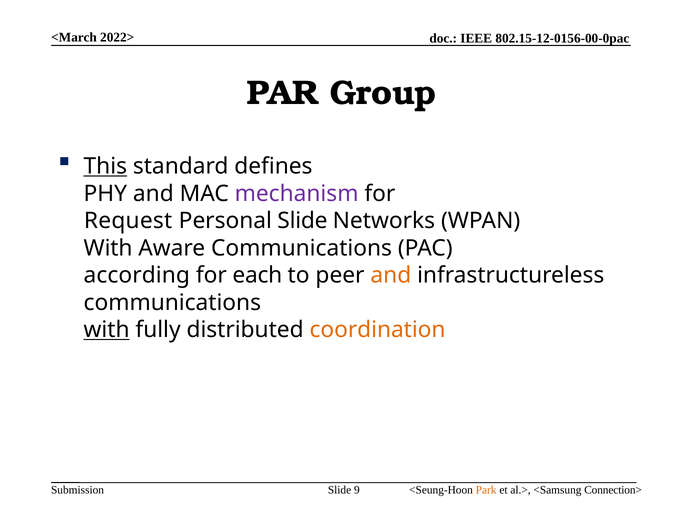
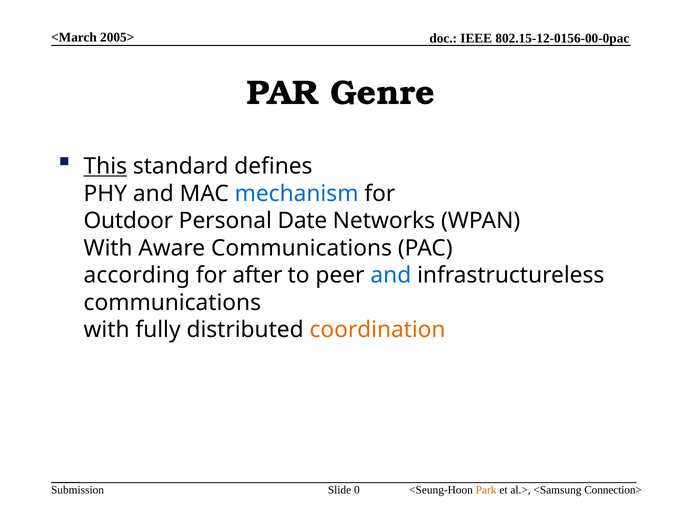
2022>: 2022> -> 2005>
Group: Group -> Genre
mechanism colour: purple -> blue
Request: Request -> Outdoor
Personal Slide: Slide -> Date
each: each -> after
and at (391, 276) colour: orange -> blue
with at (107, 330) underline: present -> none
9: 9 -> 0
